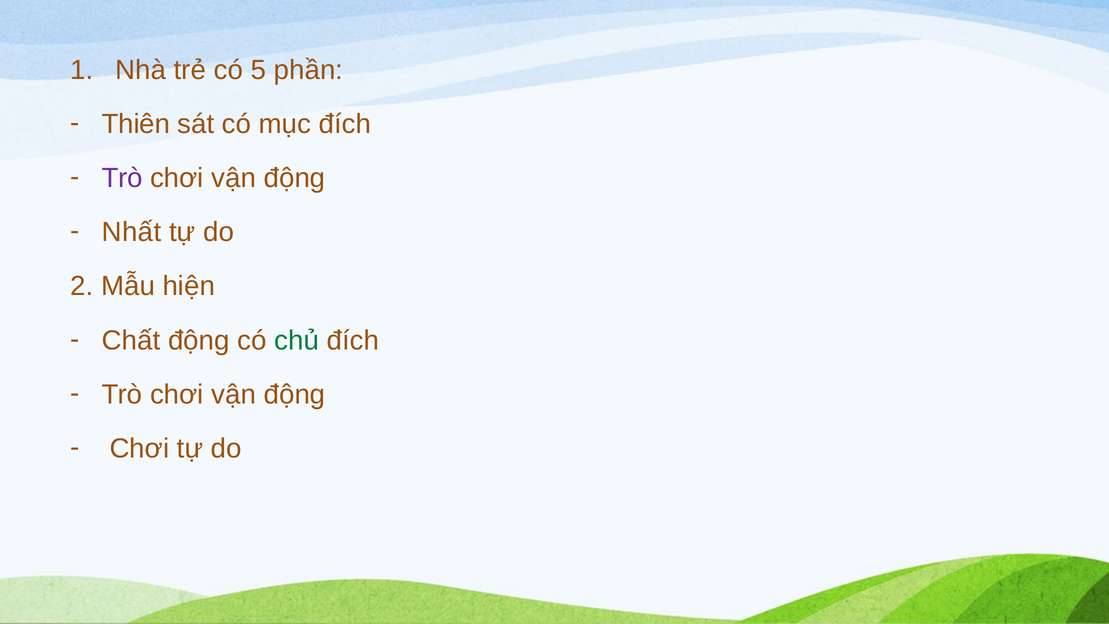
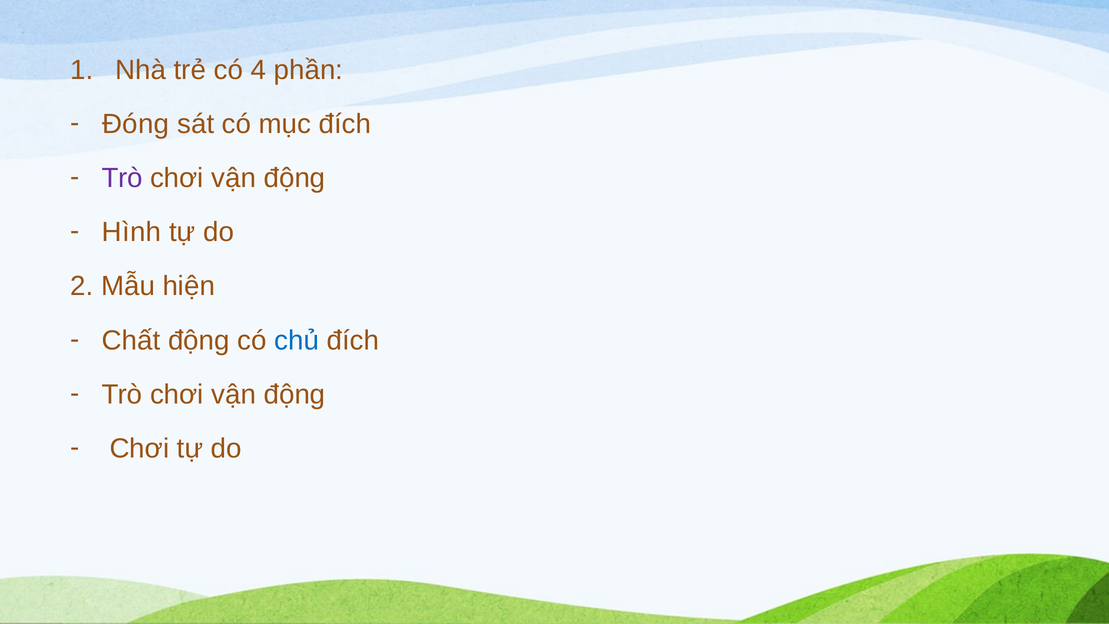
5: 5 -> 4
Thiên: Thiên -> Đóng
Nhất: Nhất -> Hình
chủ colour: green -> blue
